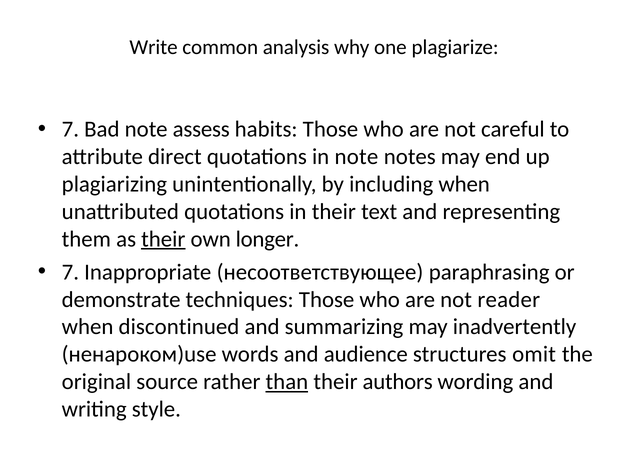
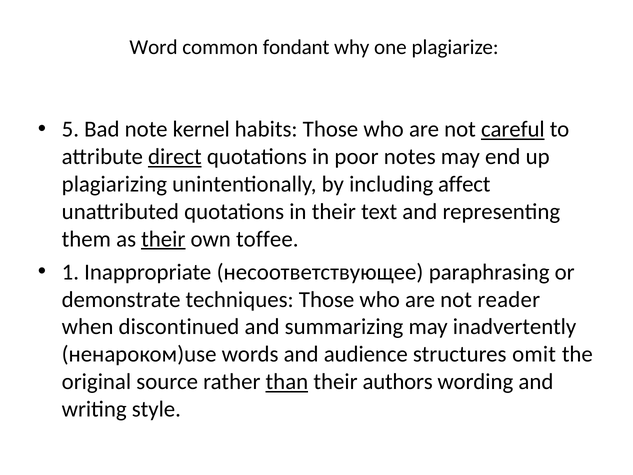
Write: Write -> Word
analysis: analysis -> fondant
7 at (70, 129): 7 -> 5
assess: assess -> kernel
careful underline: none -> present
direct underline: none -> present
in note: note -> poor
including when: when -> affect
longer: longer -> toffee
7 at (70, 272): 7 -> 1
